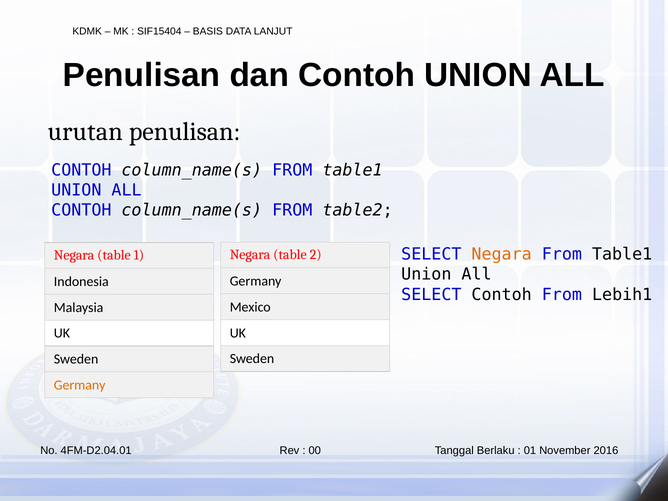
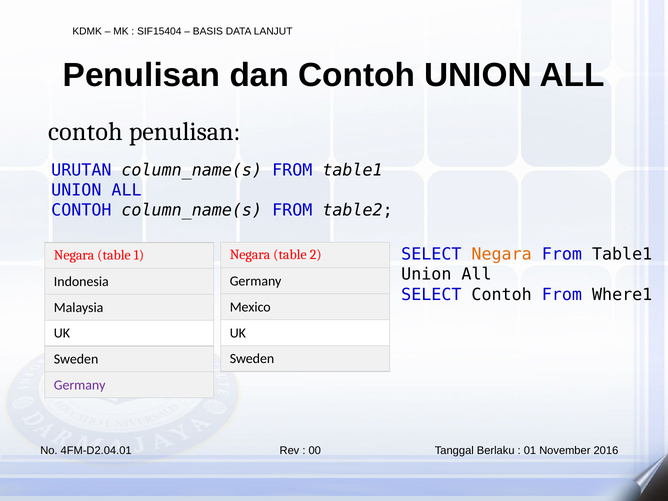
urutan at (85, 132): urutan -> contoh
CONTOH at (81, 170): CONTOH -> URUTAN
Lebih1: Lebih1 -> Where1
Germany at (80, 385) colour: orange -> purple
